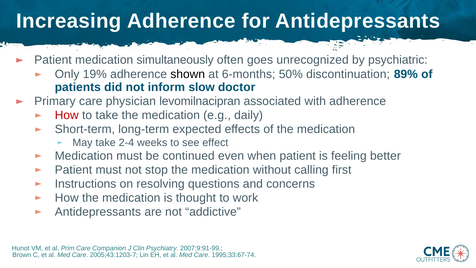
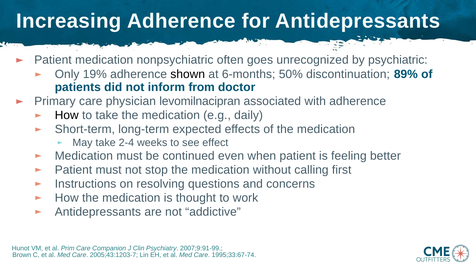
simultaneously: simultaneously -> nonpsychiatric
slow: slow -> from
How at (67, 115) colour: red -> black
